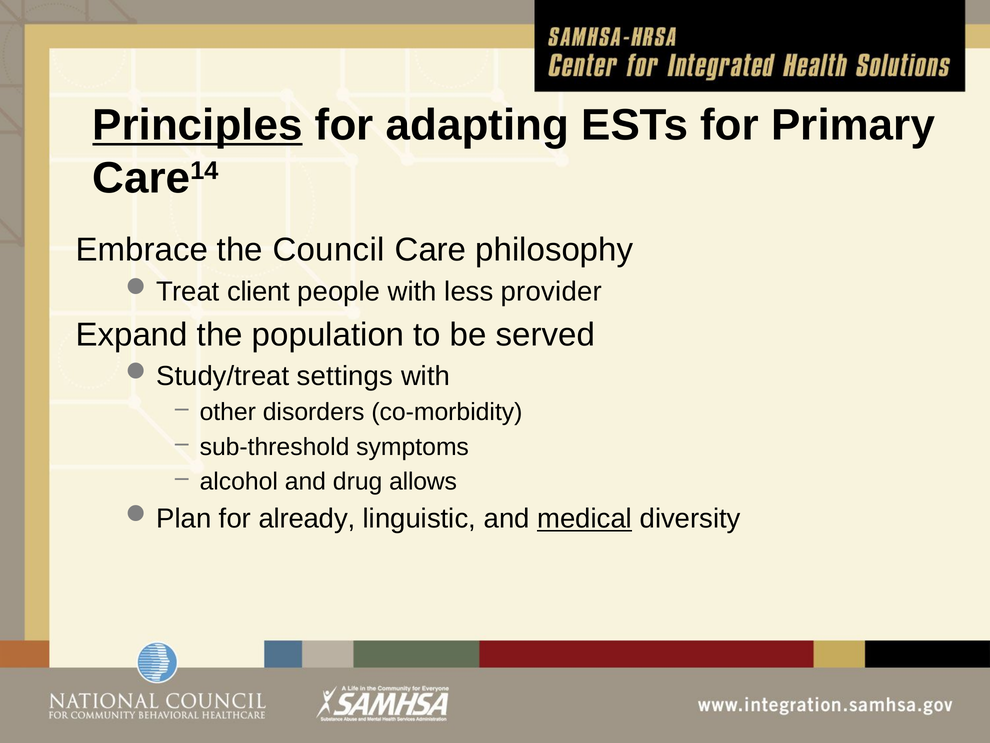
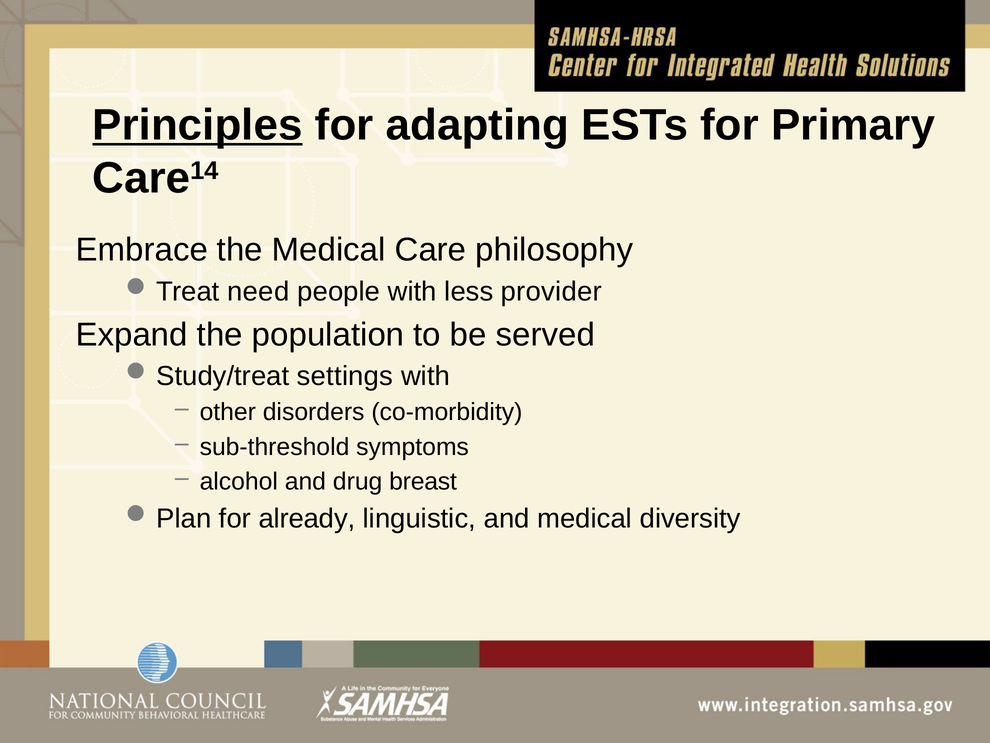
the Council: Council -> Medical
client: client -> need
allows: allows -> breast
medical at (585, 518) underline: present -> none
